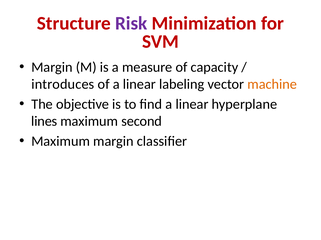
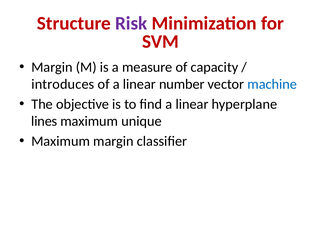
labeling: labeling -> number
machine colour: orange -> blue
second: second -> unique
